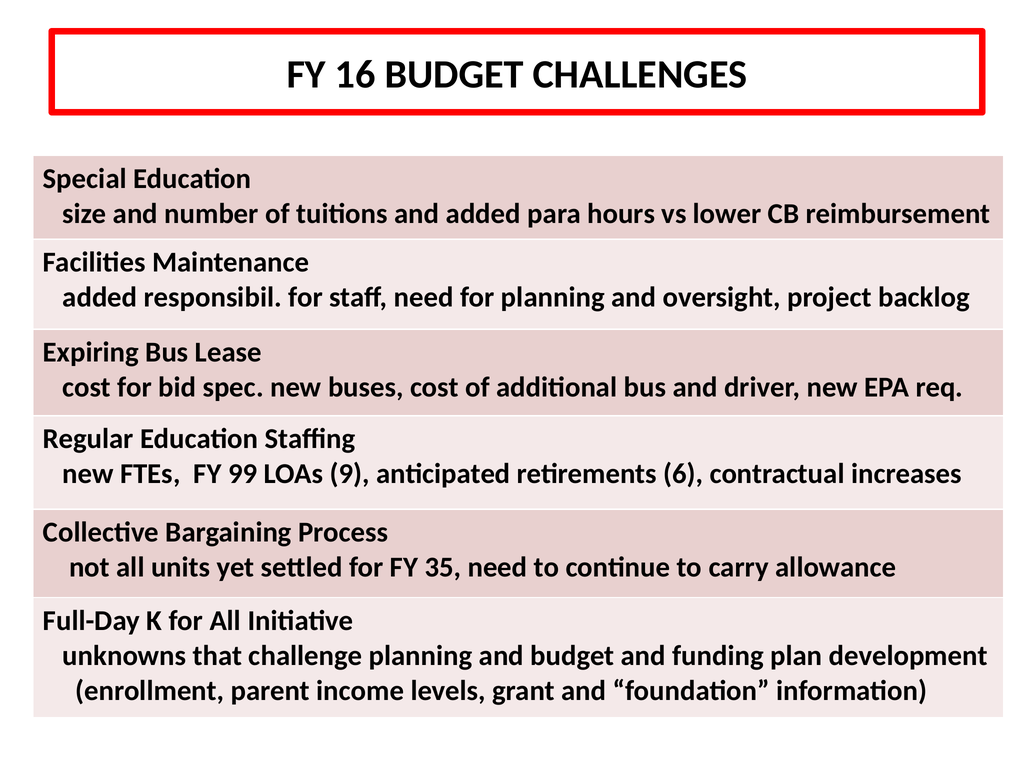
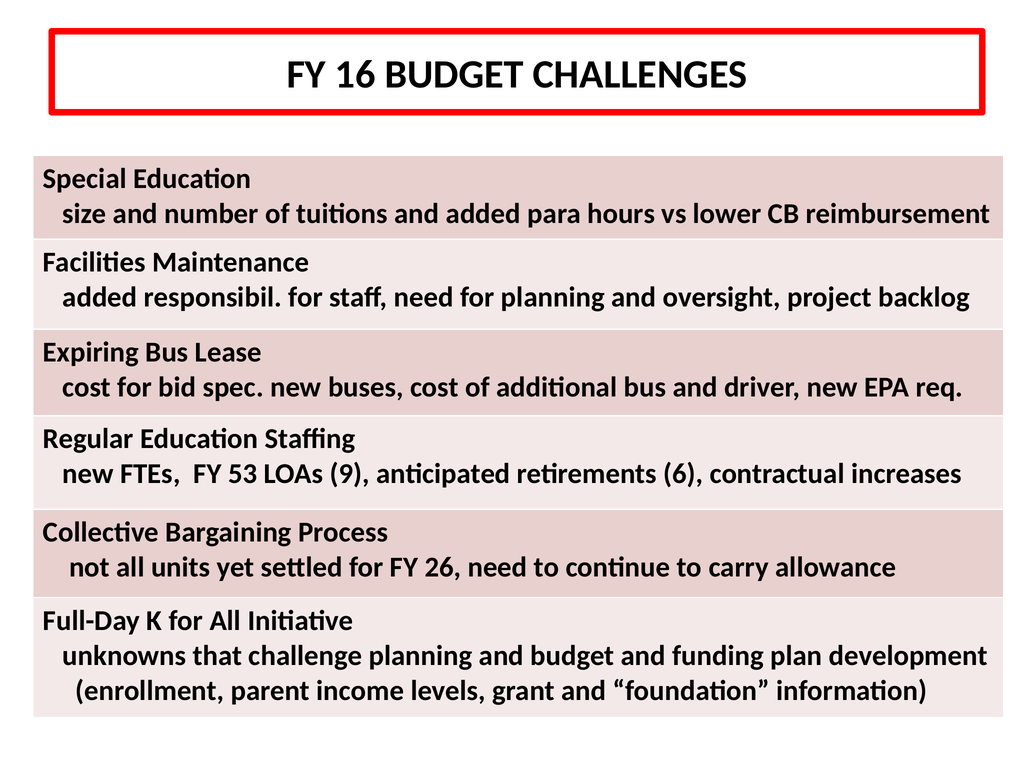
99: 99 -> 53
35: 35 -> 26
